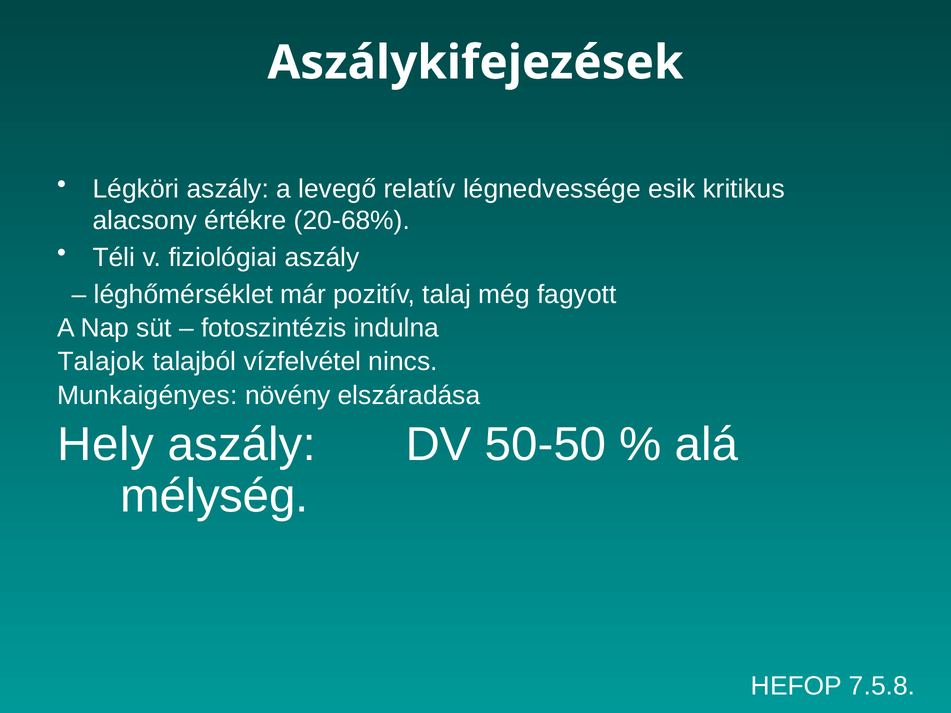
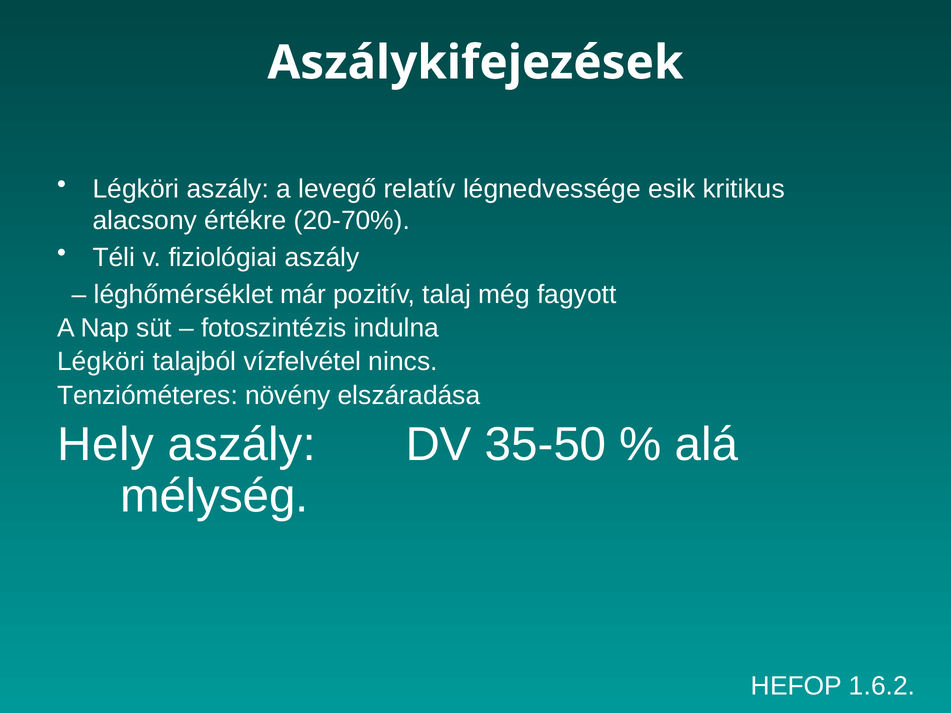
20-68%: 20-68% -> 20-70%
Talajok at (101, 362): Talajok -> Légköri
Munkaigényes: Munkaigényes -> Tenzióméteres
50-50: 50-50 -> 35-50
7.5.8: 7.5.8 -> 1.6.2
